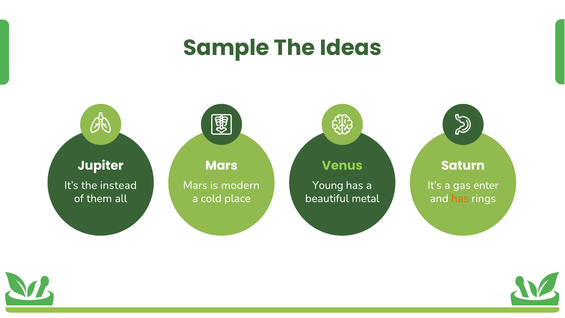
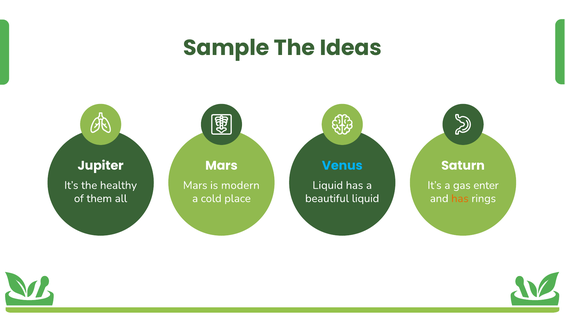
Venus colour: light green -> light blue
instead: instead -> healthy
Young at (328, 185): Young -> Liquid
beautiful metal: metal -> liquid
